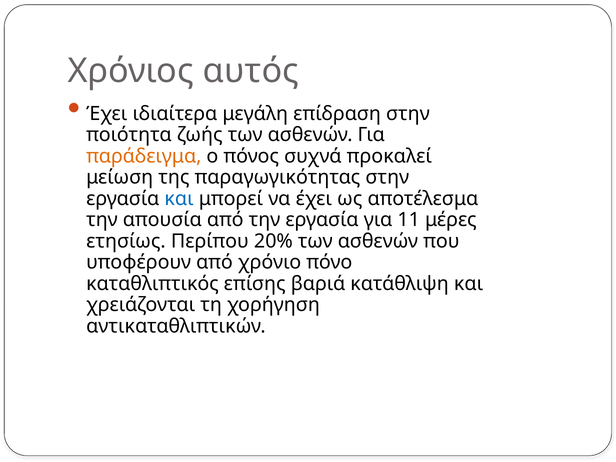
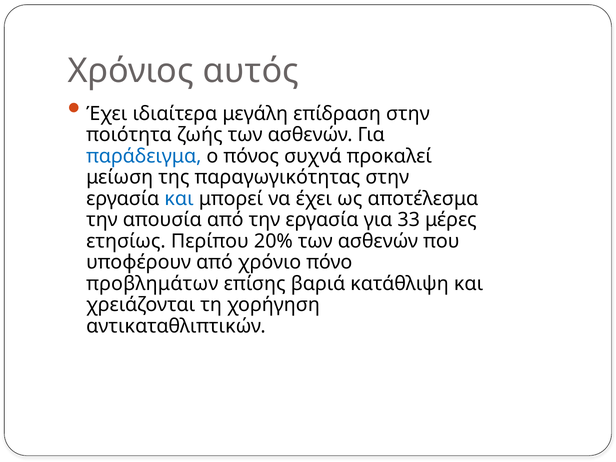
παράδειγμα colour: orange -> blue
11: 11 -> 33
καταθλιπτικός: καταθλιπτικός -> προβλημάτων
